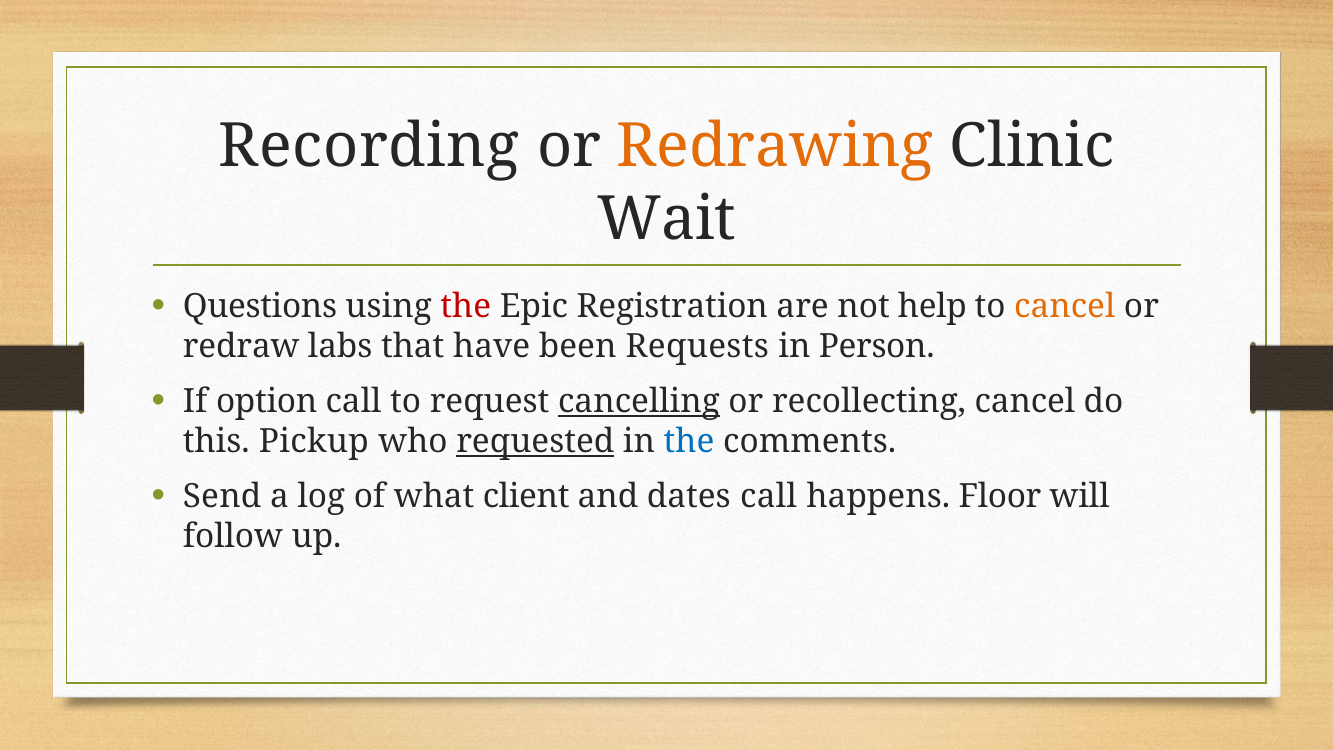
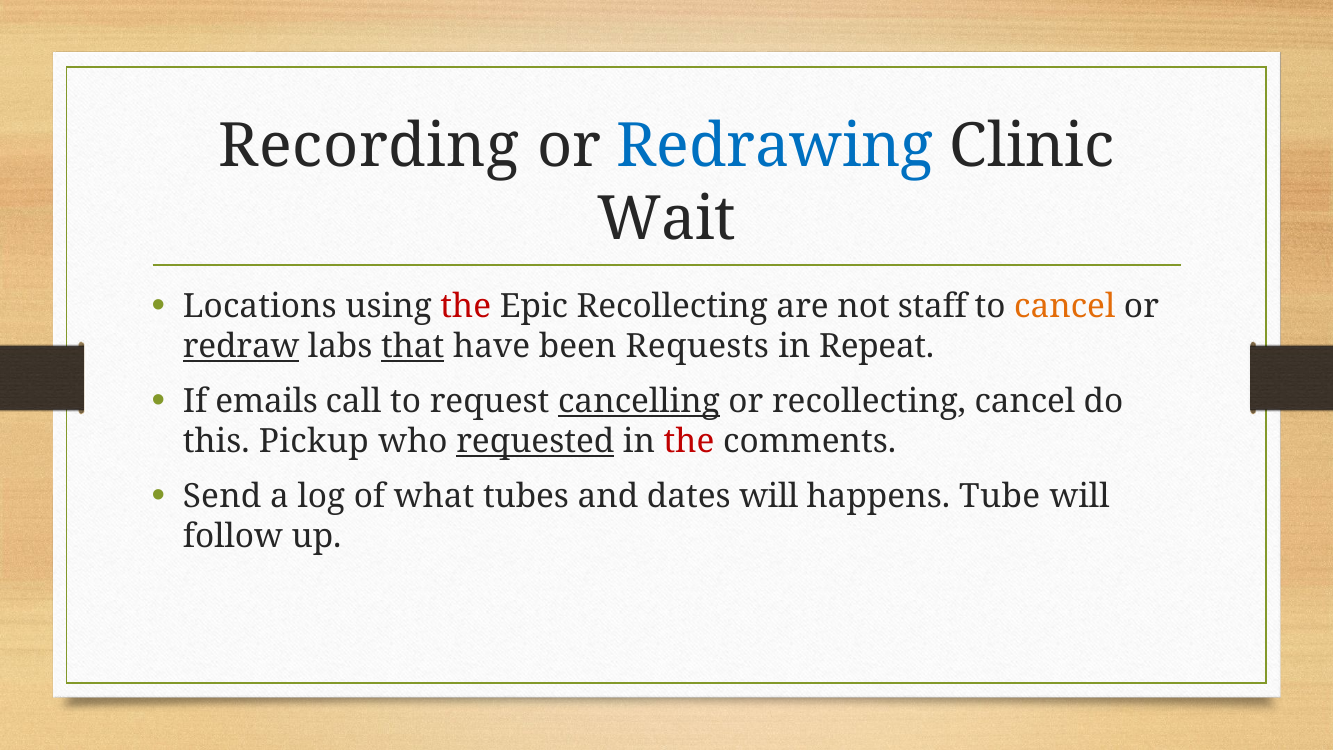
Redrawing colour: orange -> blue
Questions: Questions -> Locations
Epic Registration: Registration -> Recollecting
help: help -> staff
redraw underline: none -> present
that underline: none -> present
Person: Person -> Repeat
option: option -> emails
the at (689, 442) colour: blue -> red
client: client -> tubes
dates call: call -> will
Floor: Floor -> Tube
